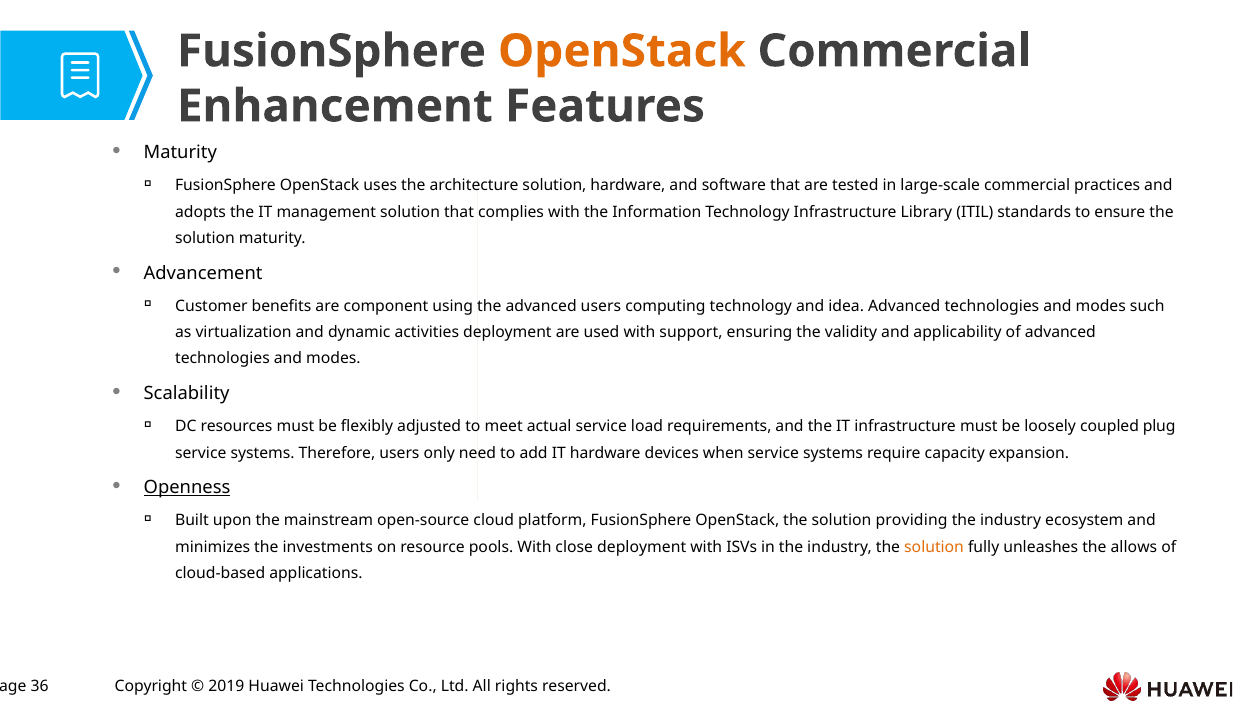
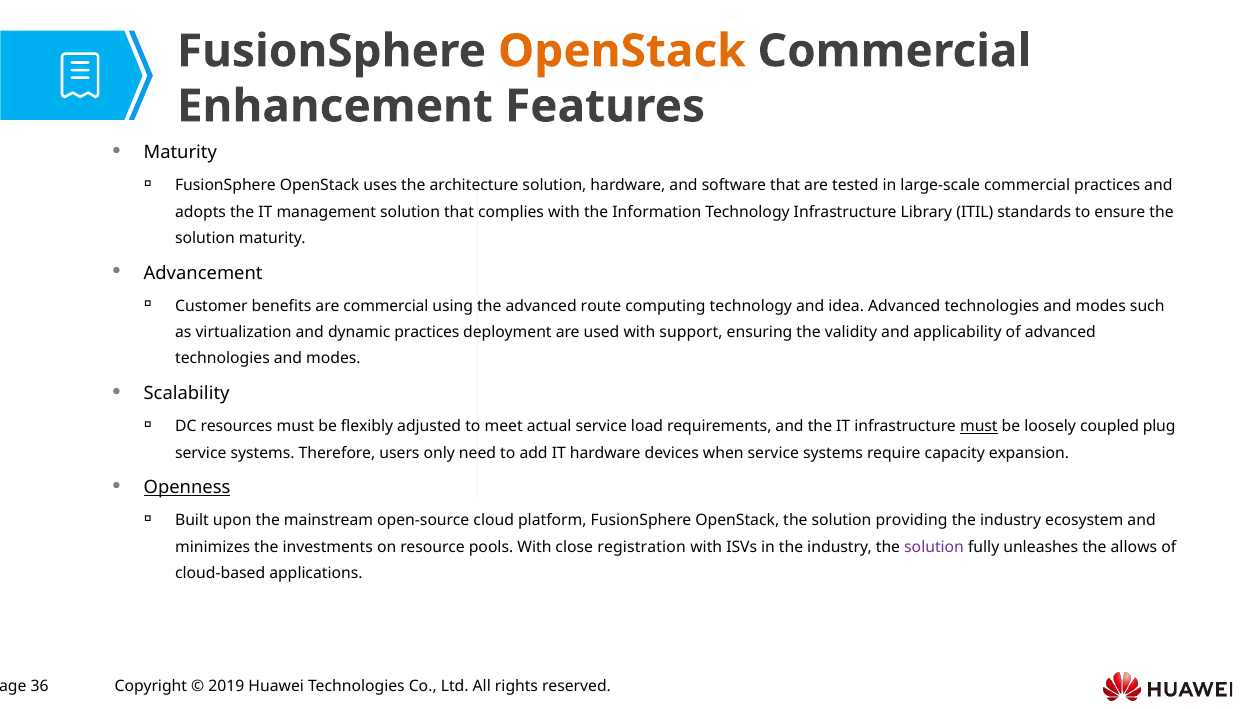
are component: component -> commercial
advanced users: users -> route
dynamic activities: activities -> practices
must at (979, 426) underline: none -> present
close deployment: deployment -> registration
solution at (934, 547) colour: orange -> purple
